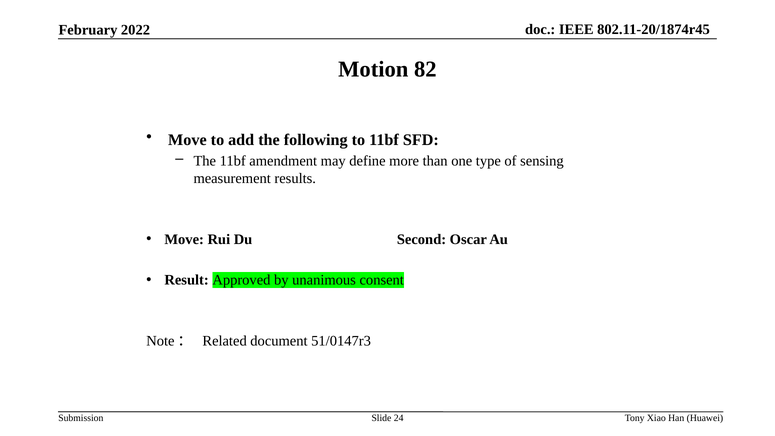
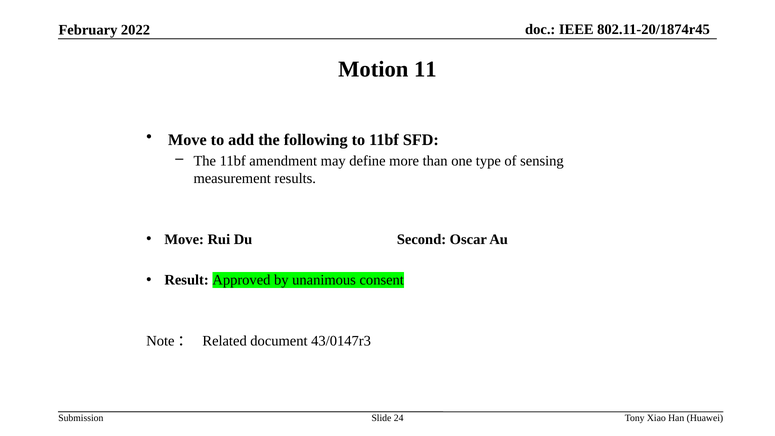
82: 82 -> 11
51/0147r3: 51/0147r3 -> 43/0147r3
